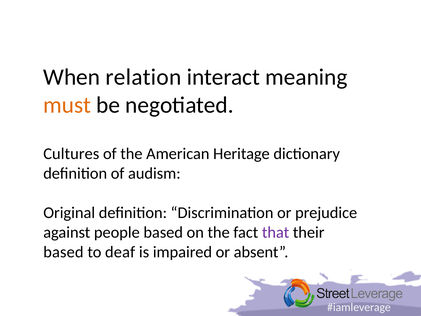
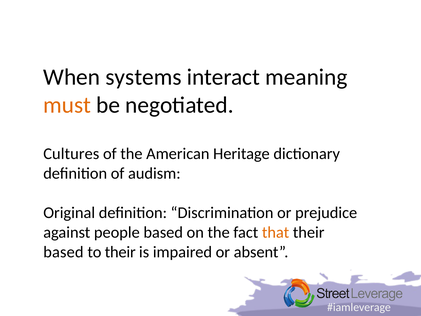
relation: relation -> systems
that colour: purple -> orange
to deaf: deaf -> their
